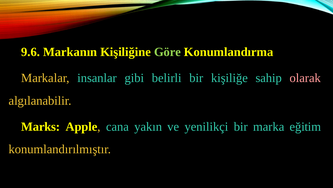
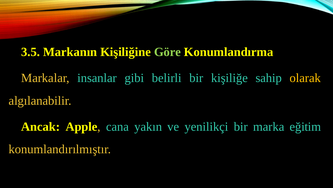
9.6: 9.6 -> 3.5
olarak colour: pink -> yellow
Marks: Marks -> Ancak
